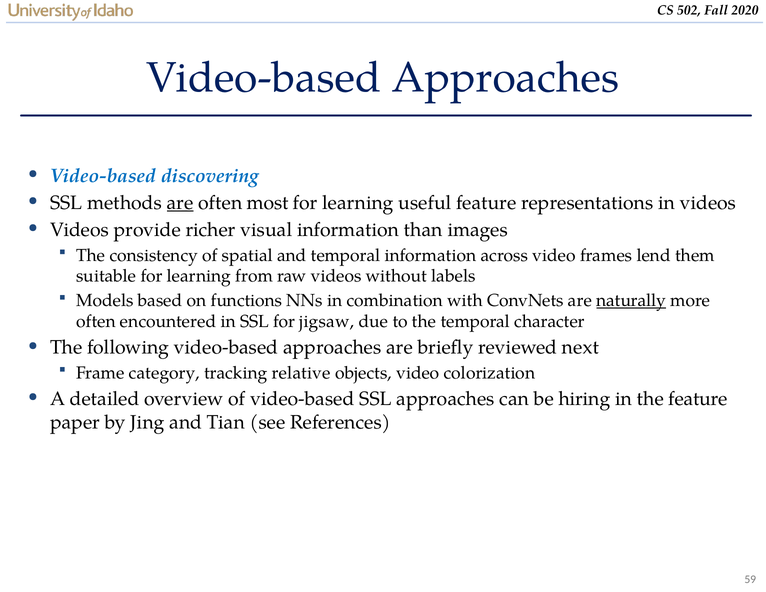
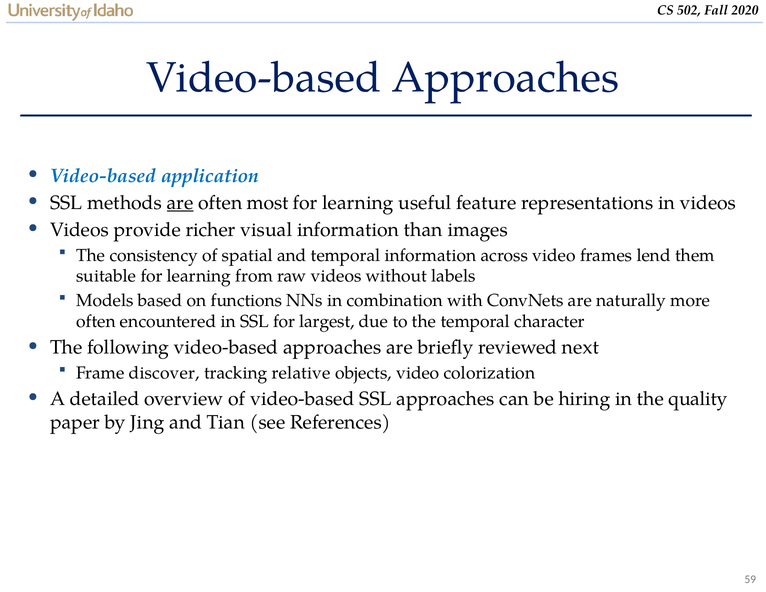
discovering: discovering -> application
naturally underline: present -> none
jigsaw: jigsaw -> largest
category: category -> discover
the feature: feature -> quality
